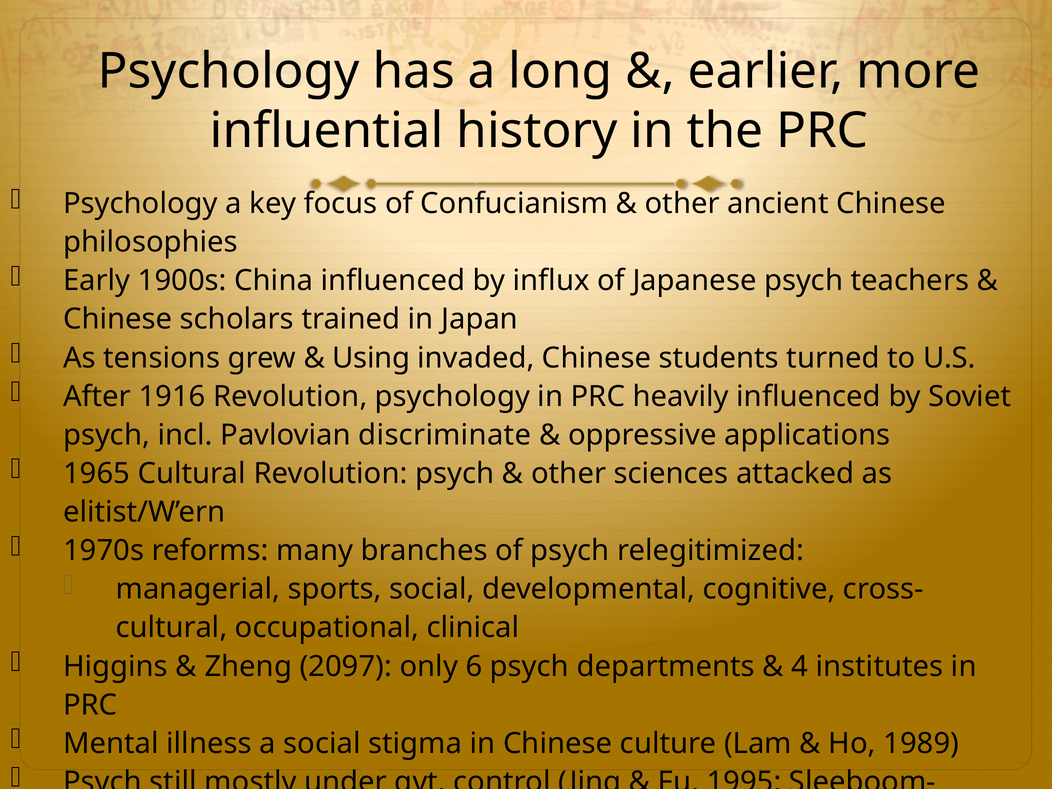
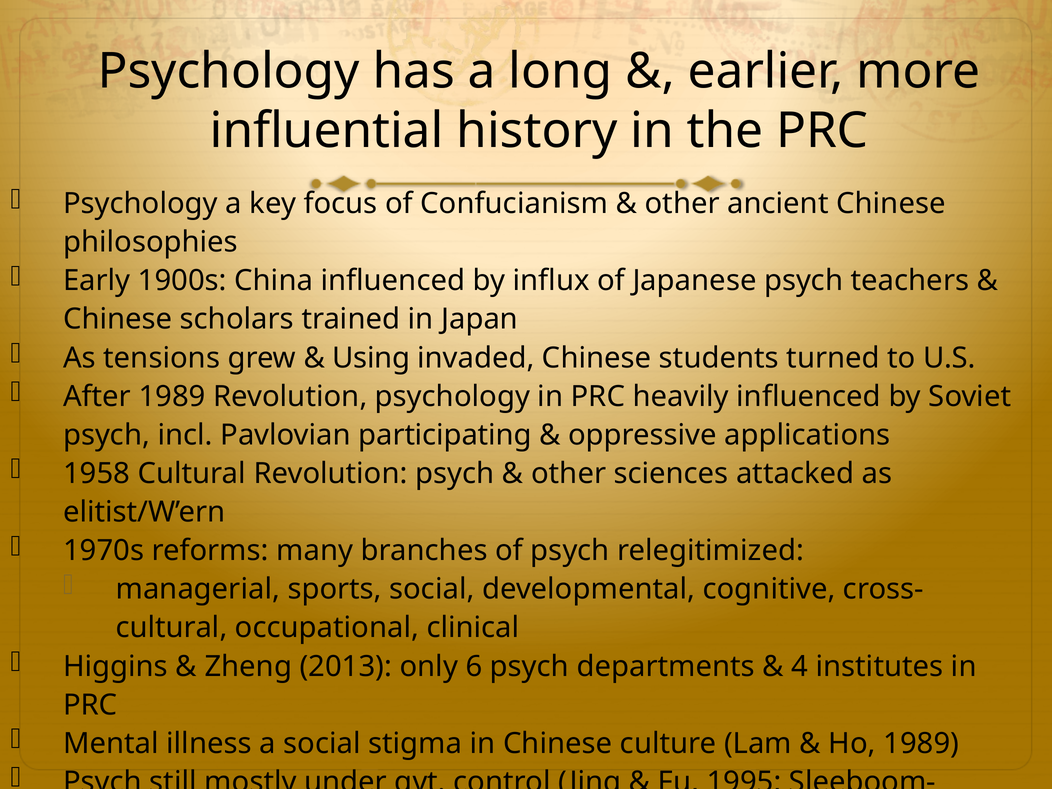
After 1916: 1916 -> 1989
discriminate: discriminate -> participating
1965: 1965 -> 1958
2097: 2097 -> 2013
